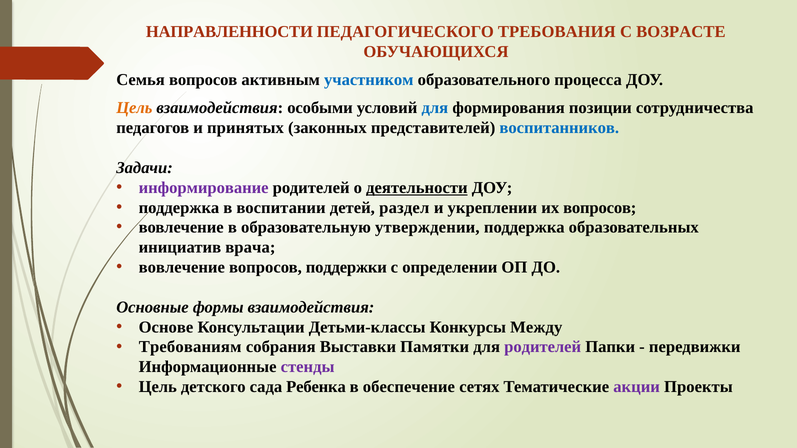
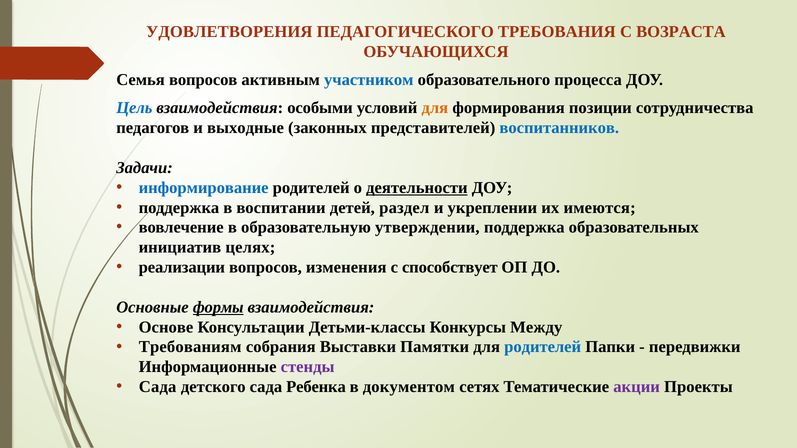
НАПРАВЛЕННОСТИ: НАПРАВЛЕННОСТИ -> УДОВЛЕТВОРЕНИЯ
ВОЗРАСТЕ: ВОЗРАСТЕ -> ВОЗРАСТА
Цель at (134, 108) colour: orange -> blue
для at (435, 108) colour: blue -> orange
принятых: принятых -> выходные
информирование colour: purple -> blue
их вопросов: вопросов -> имеются
врача: врача -> целях
вовлечение at (182, 267): вовлечение -> реализации
поддержки: поддержки -> изменения
определении: определении -> способствует
формы underline: none -> present
родителей at (543, 347) colour: purple -> blue
Цель at (158, 387): Цель -> Сада
обеспечение: обеспечение -> документом
